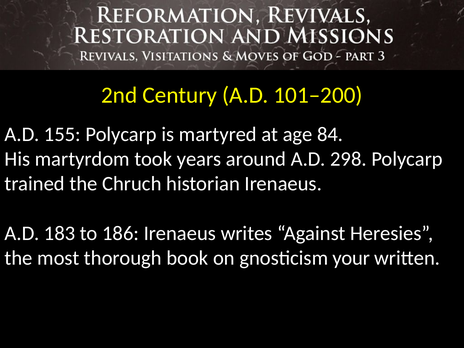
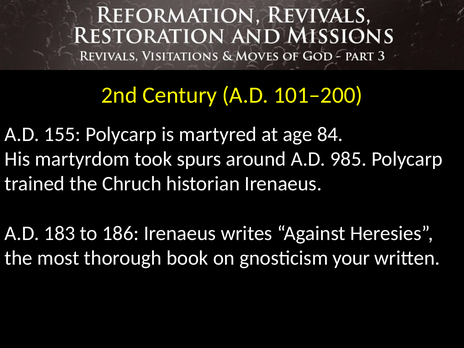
years: years -> spurs
298: 298 -> 985
